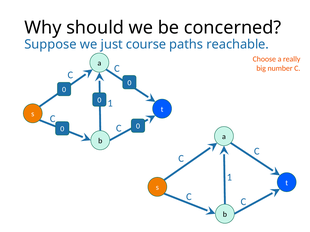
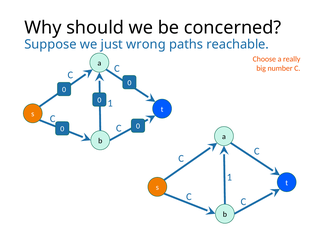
course: course -> wrong
